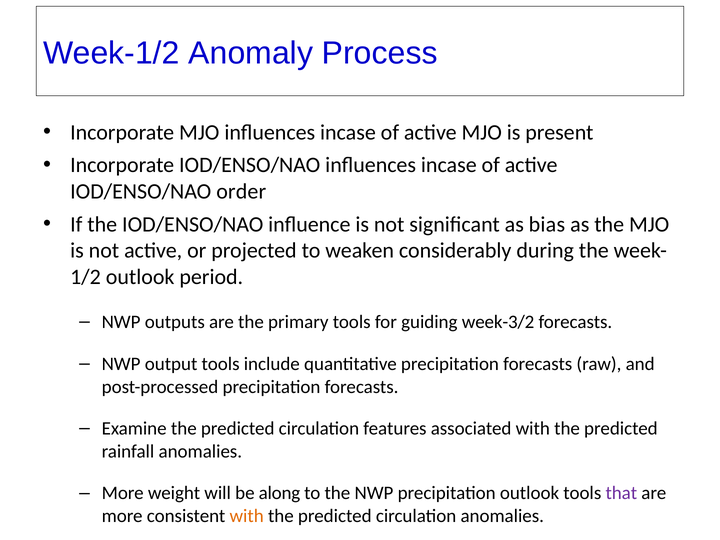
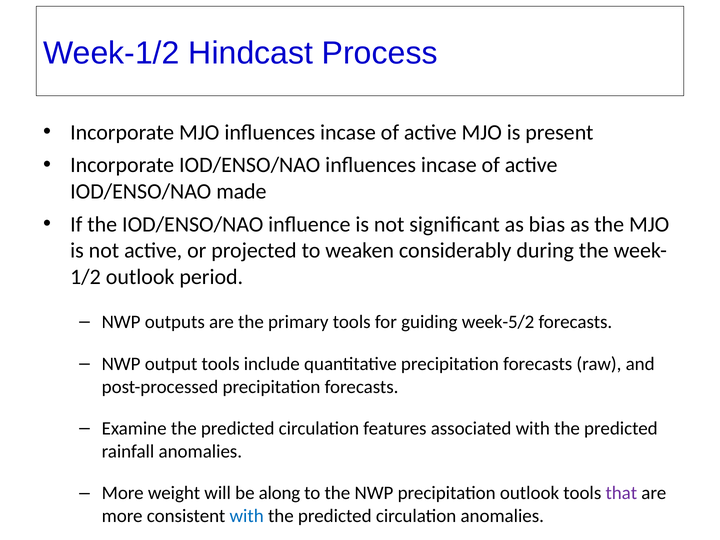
Anomaly: Anomaly -> Hindcast
order: order -> made
week-3/2: week-3/2 -> week-5/2
with at (247, 516) colour: orange -> blue
